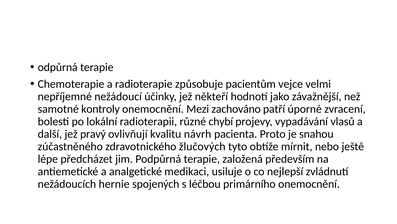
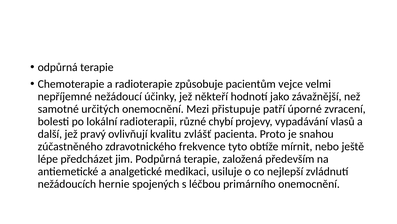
kontroly: kontroly -> určitých
zachováno: zachováno -> přistupuje
návrh: návrh -> zvlášť
žlučových: žlučových -> frekvence
